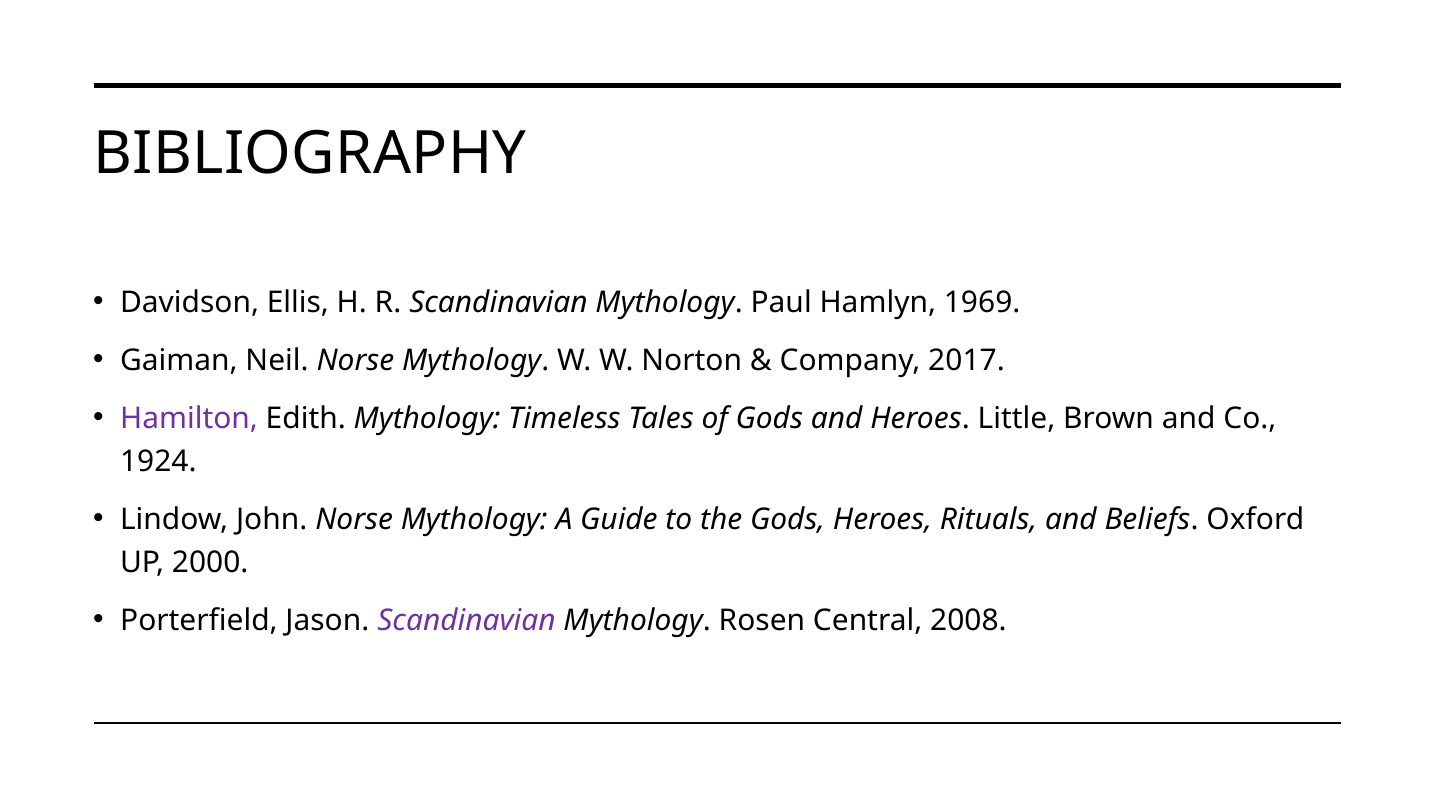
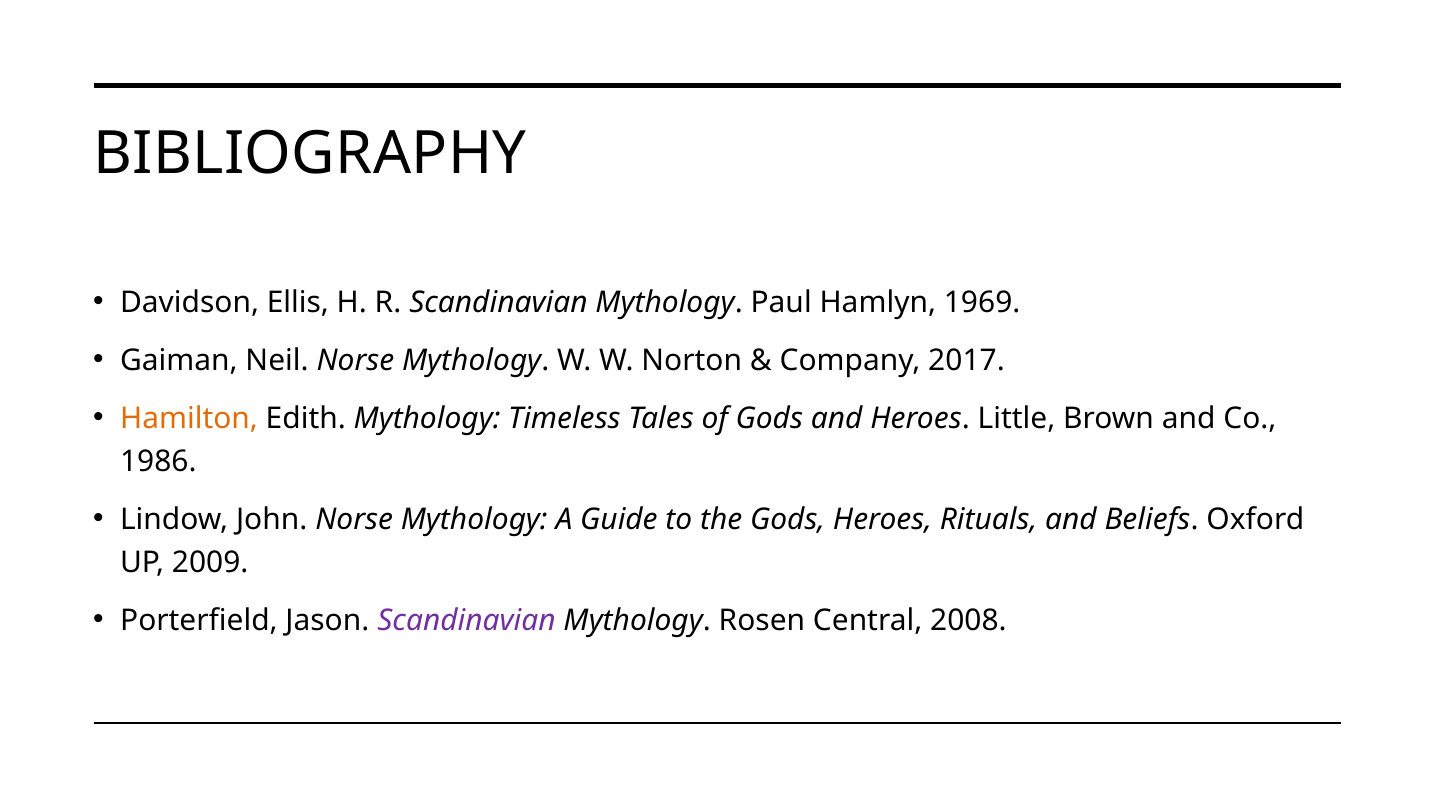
Hamilton colour: purple -> orange
1924: 1924 -> 1986
2000: 2000 -> 2009
